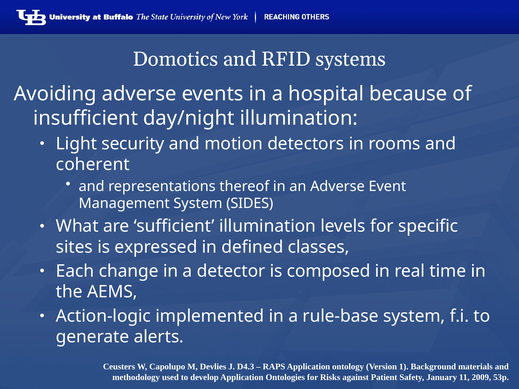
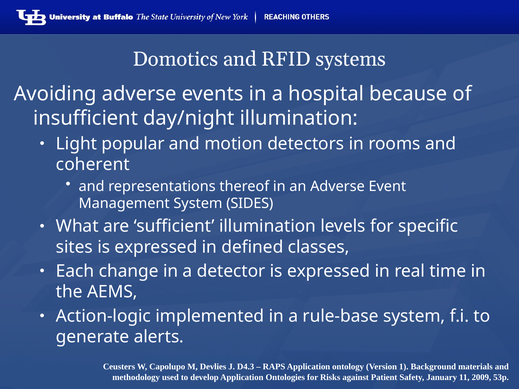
security: security -> popular
detector is composed: composed -> expressed
